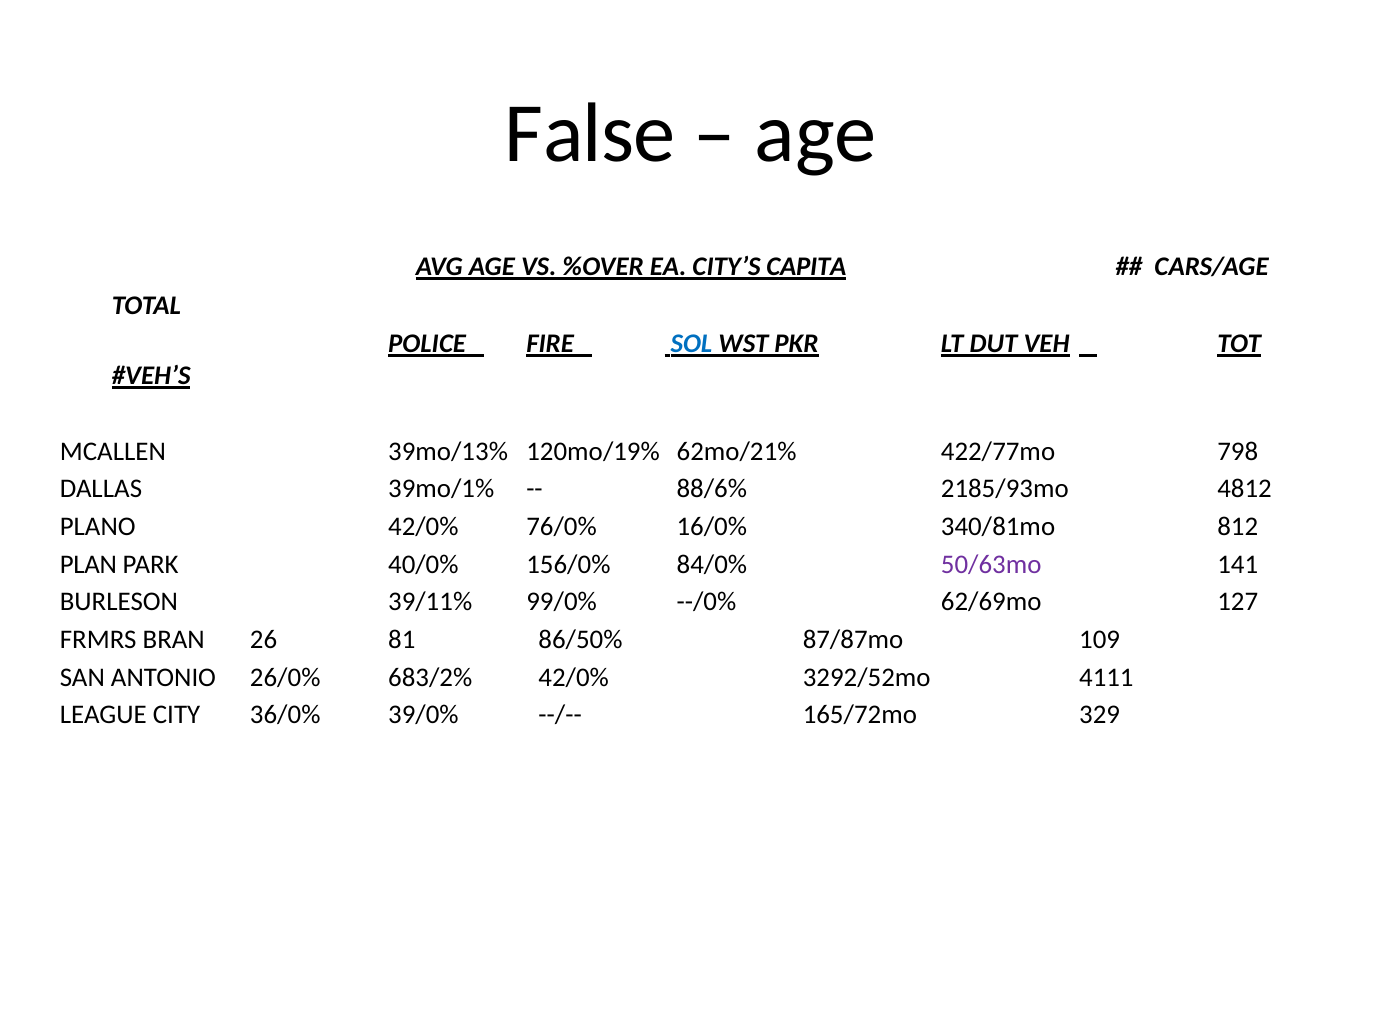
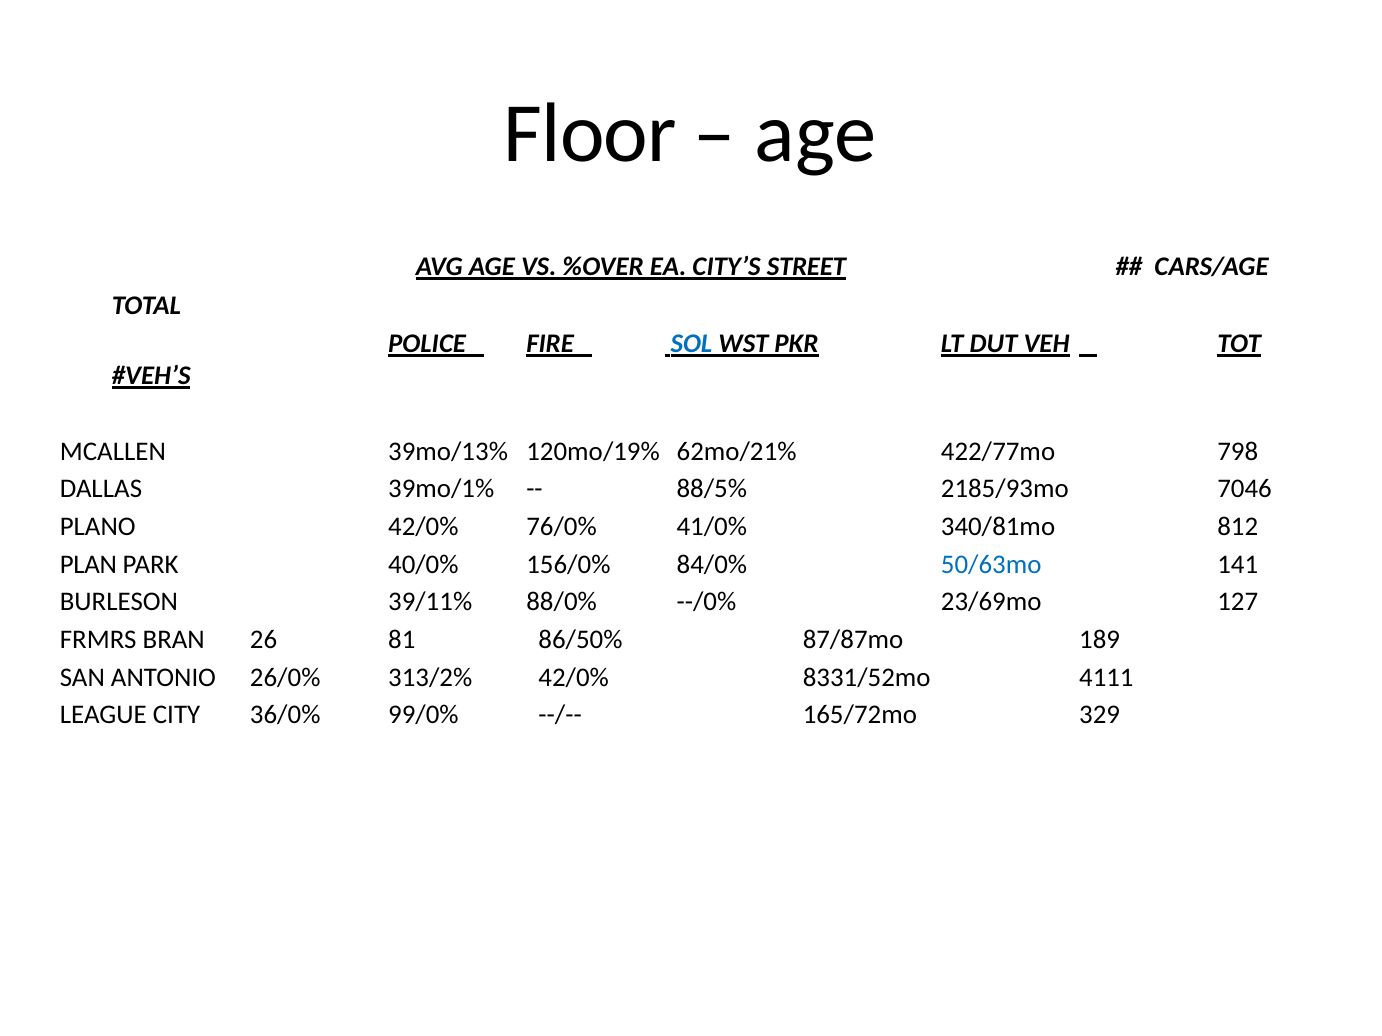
False: False -> Floor
CAPITA: CAPITA -> STREET
88/6%: 88/6% -> 88/5%
4812: 4812 -> 7046
16/0%: 16/0% -> 41/0%
50/63mo colour: purple -> blue
99/0%: 99/0% -> 88/0%
62/69mo: 62/69mo -> 23/69mo
109: 109 -> 189
683/2%: 683/2% -> 313/2%
3292/52mo: 3292/52mo -> 8331/52mo
39/0%: 39/0% -> 99/0%
